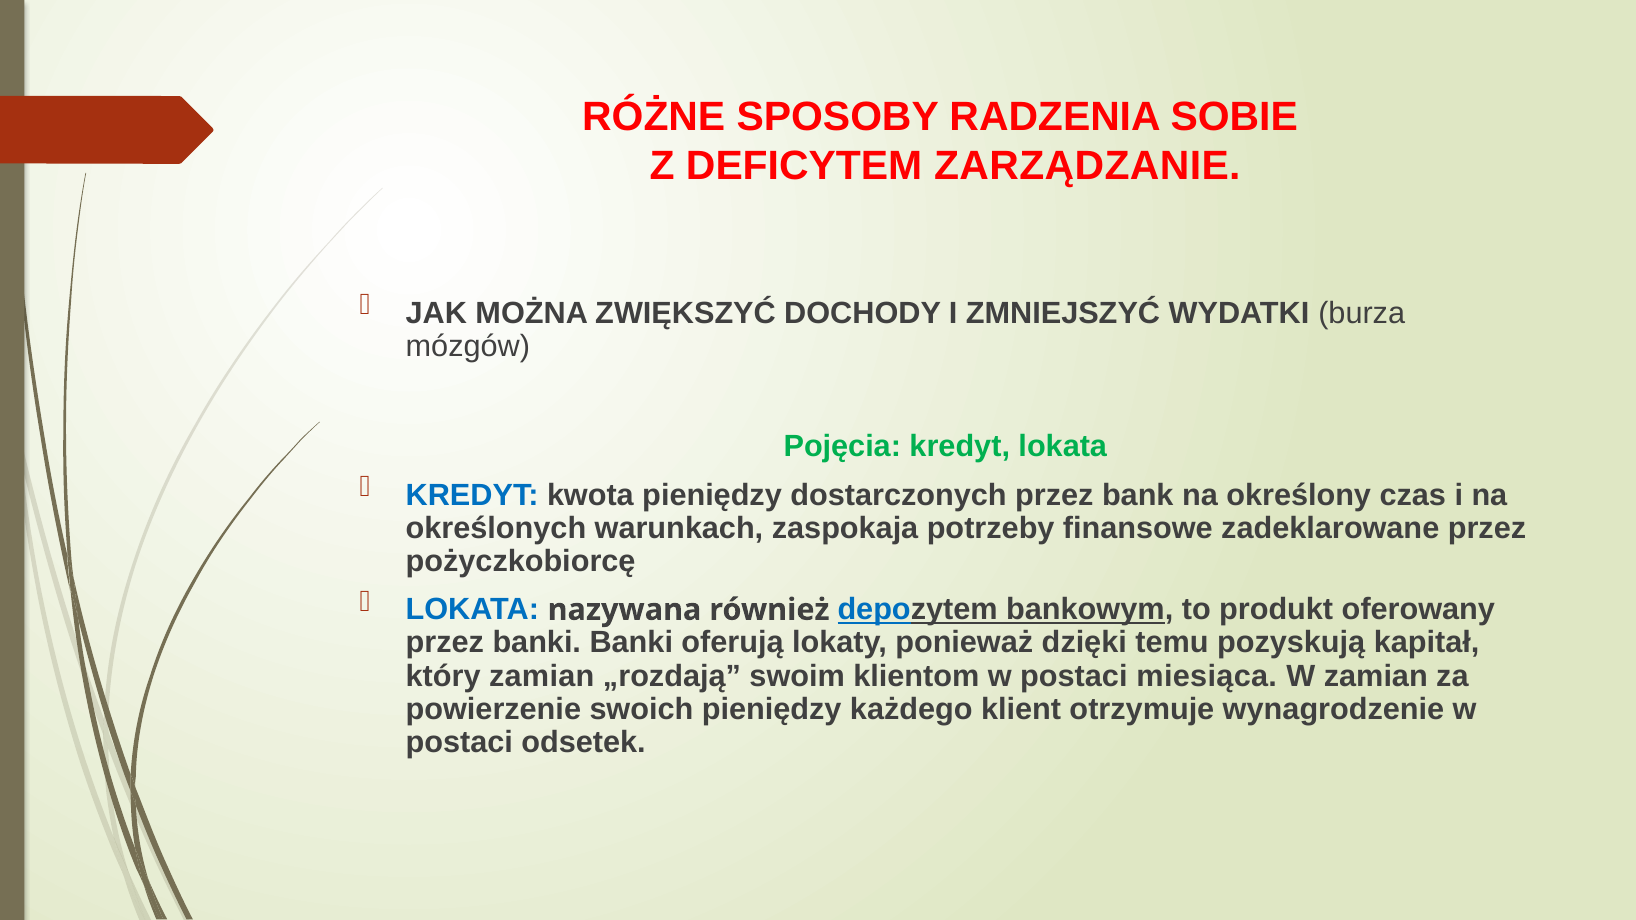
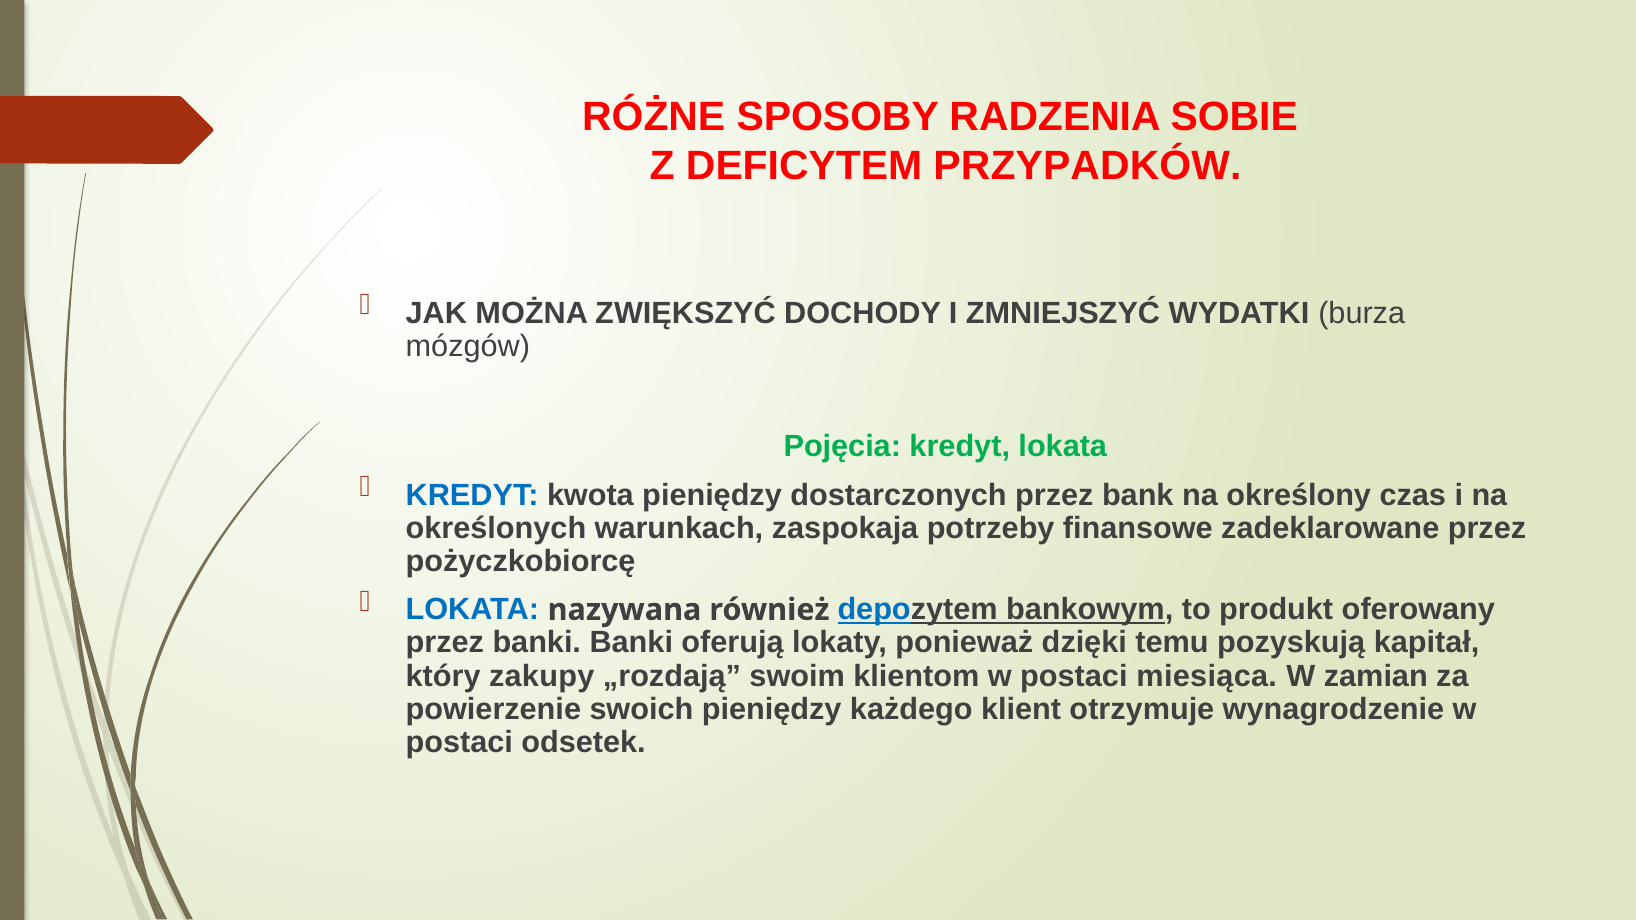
ZARZĄDZANIE: ZARZĄDZANIE -> PRZYPADKÓW
który zamian: zamian -> zakupy
